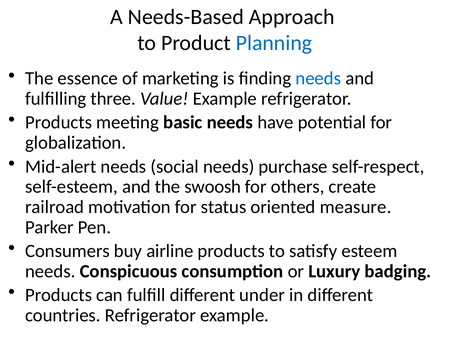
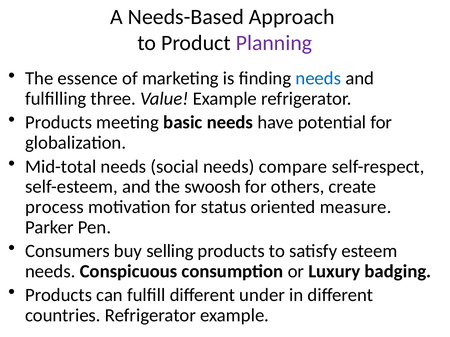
Planning colour: blue -> purple
Mid-alert: Mid-alert -> Mid-total
purchase: purchase -> compare
railroad: railroad -> process
airline: airline -> selling
